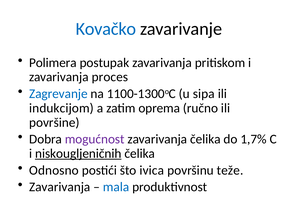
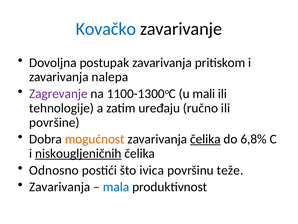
Polimera: Polimera -> Dovoljna
proces: proces -> nalepa
Zagrevanje colour: blue -> purple
sipa: sipa -> mali
indukcijom: indukcijom -> tehnologije
oprema: oprema -> uređaju
mogućnost colour: purple -> orange
čelika at (205, 139) underline: none -> present
1,7%: 1,7% -> 6,8%
